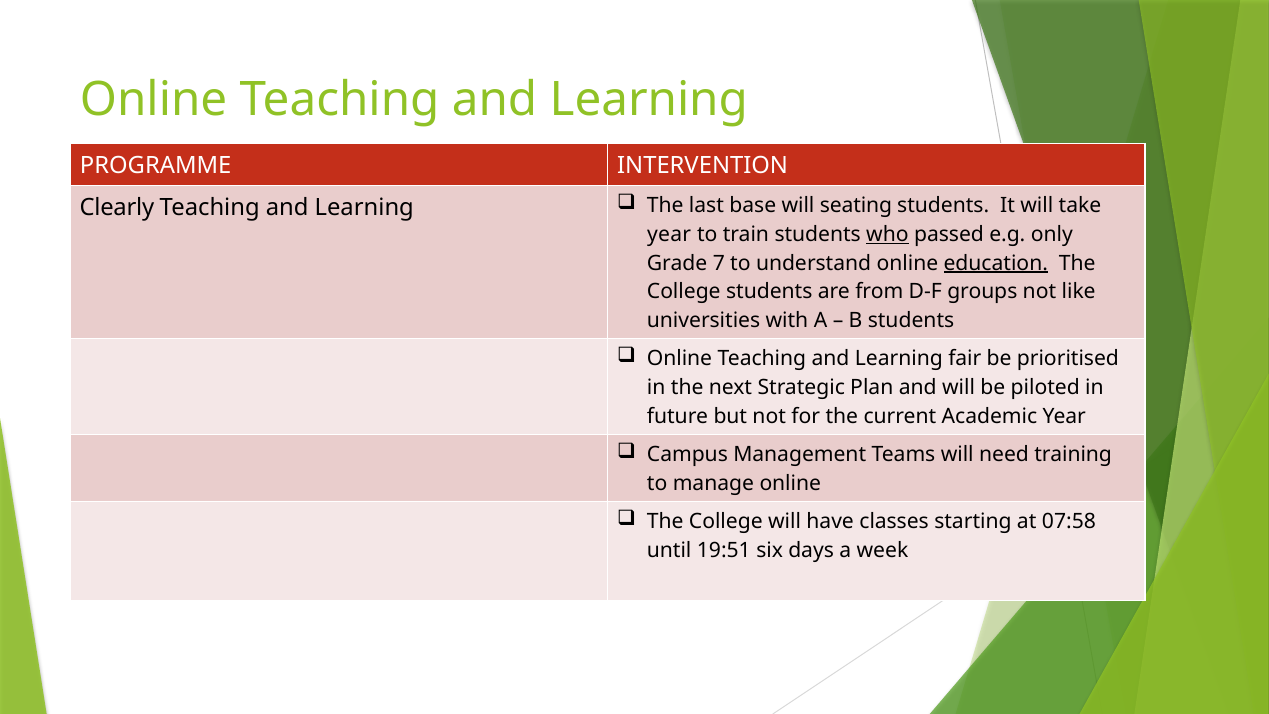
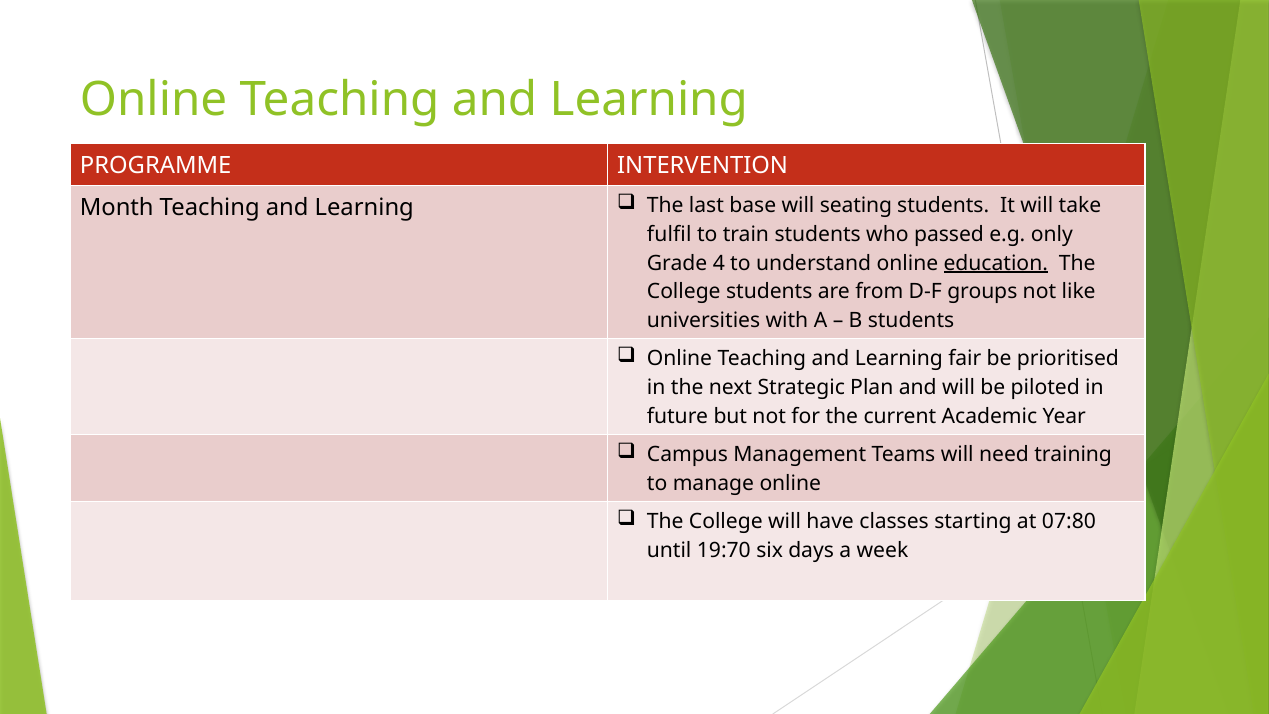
Clearly: Clearly -> Month
year at (669, 234): year -> fulfil
who underline: present -> none
7: 7 -> 4
07:58: 07:58 -> 07:80
19:51: 19:51 -> 19:70
